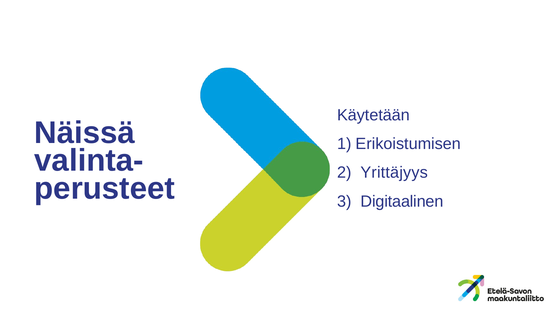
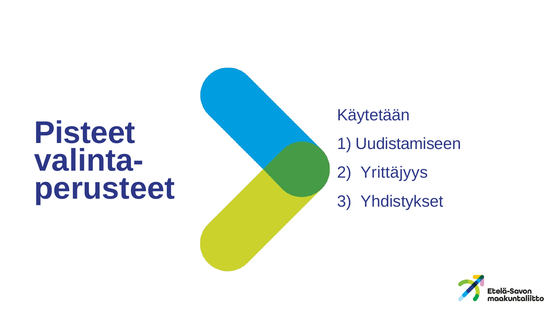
Näissä: Näissä -> Pisteet
Erikoistumisen: Erikoistumisen -> Uudistamiseen
Digitaalinen: Digitaalinen -> Yhdistykset
